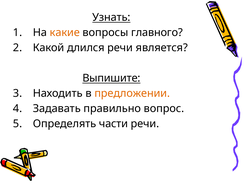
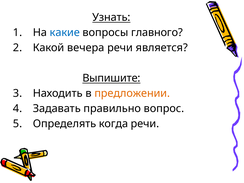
какие colour: orange -> blue
длился: длился -> вечера
части: части -> когда
